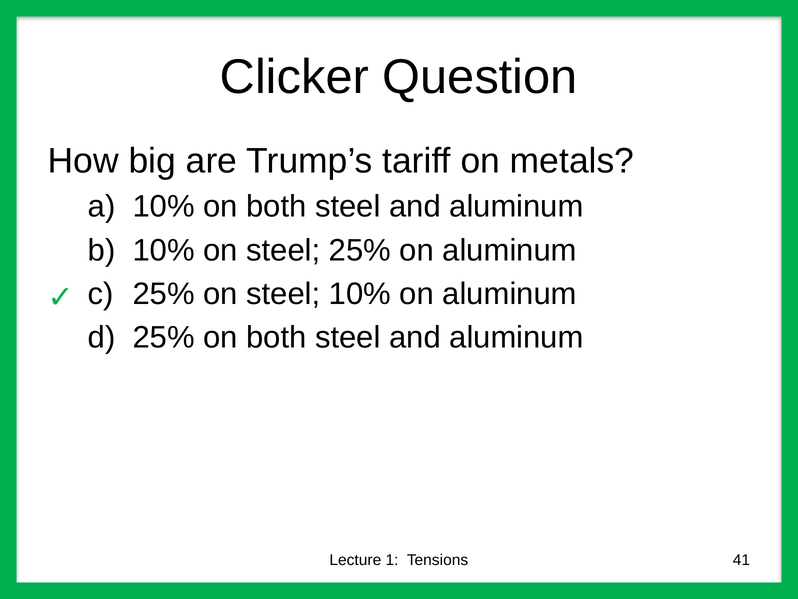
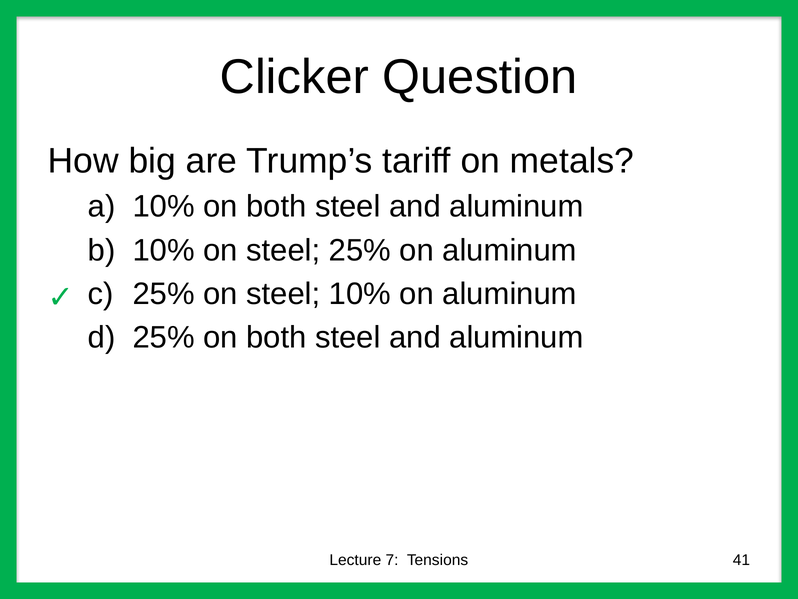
1: 1 -> 7
